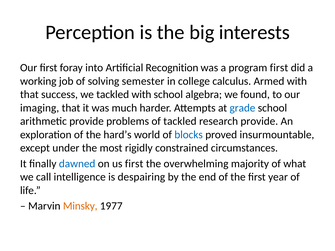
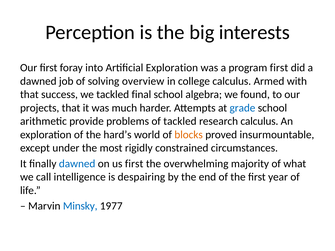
Artificial Recognition: Recognition -> Exploration
working at (38, 81): working -> dawned
semester: semester -> overview
tackled with: with -> final
imaging: imaging -> projects
research provide: provide -> calculus
blocks colour: blue -> orange
Minsky colour: orange -> blue
